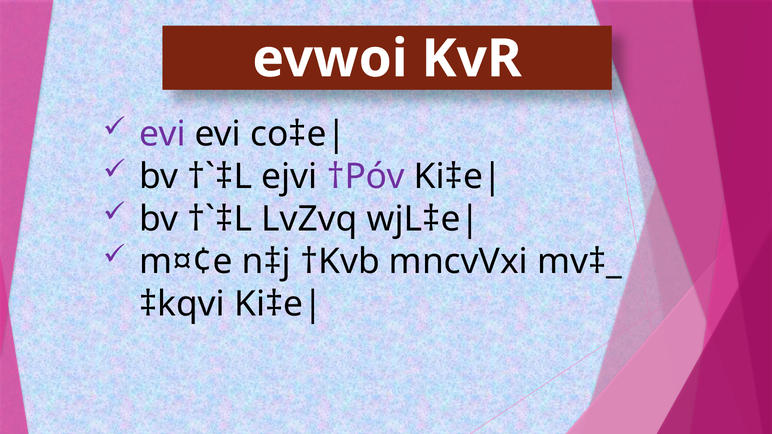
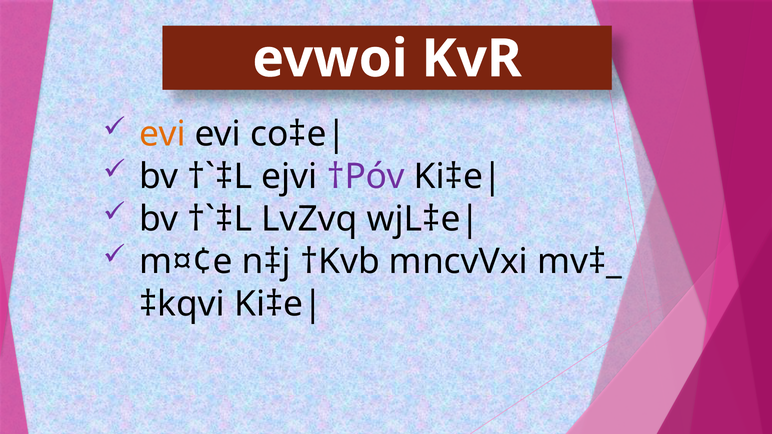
evi at (162, 134) colour: purple -> orange
